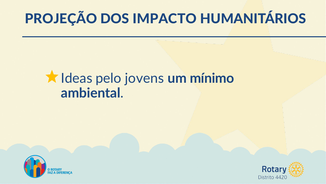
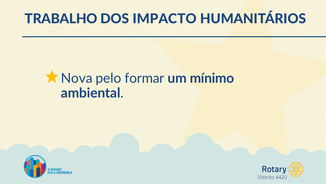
PROJEÇÃO: PROJEÇÃO -> TRABALHO
Ideas: Ideas -> Nova
jovens: jovens -> formar
